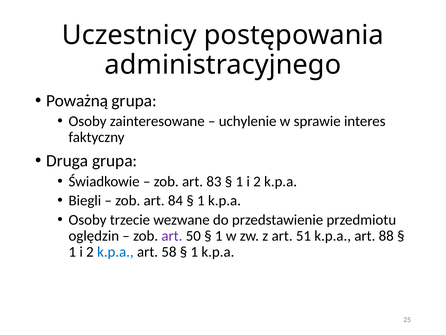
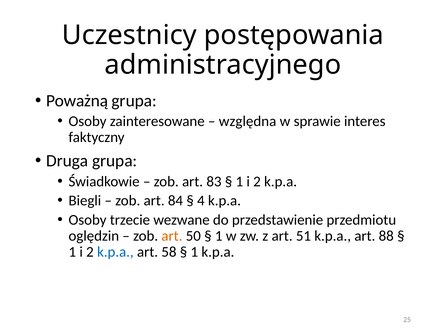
uchylenie: uchylenie -> względna
1 at (201, 200): 1 -> 4
art at (172, 235) colour: purple -> orange
